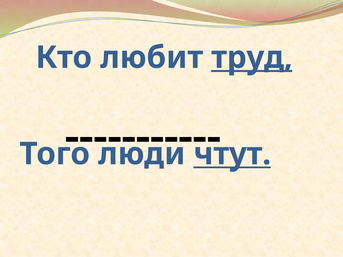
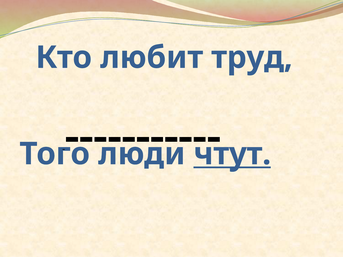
труд underline: present -> none
